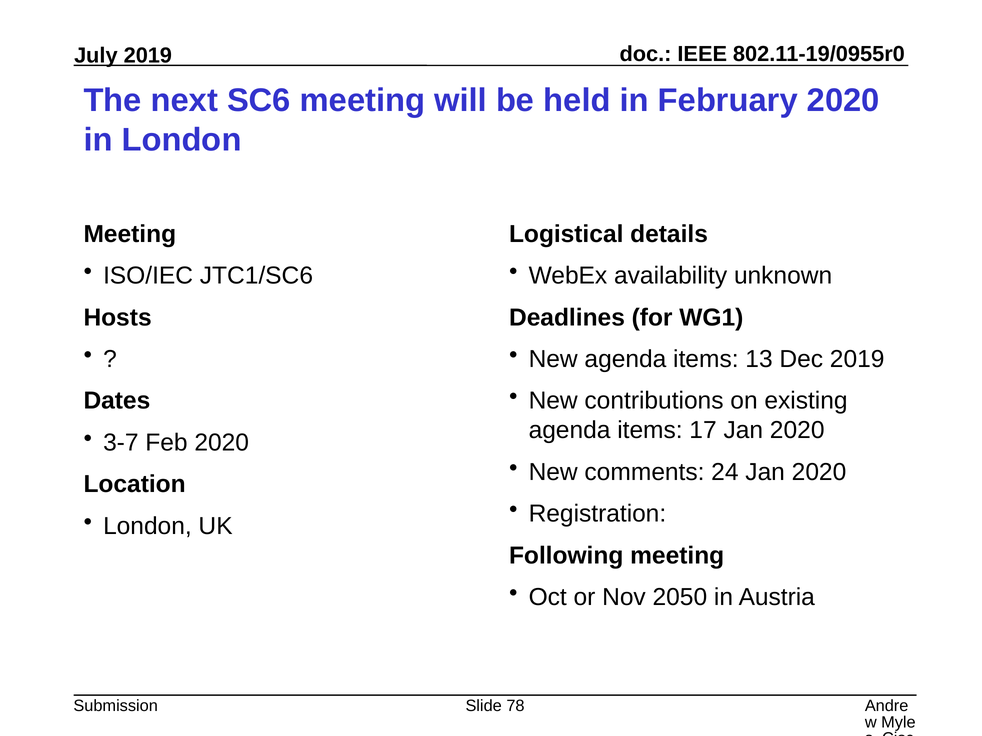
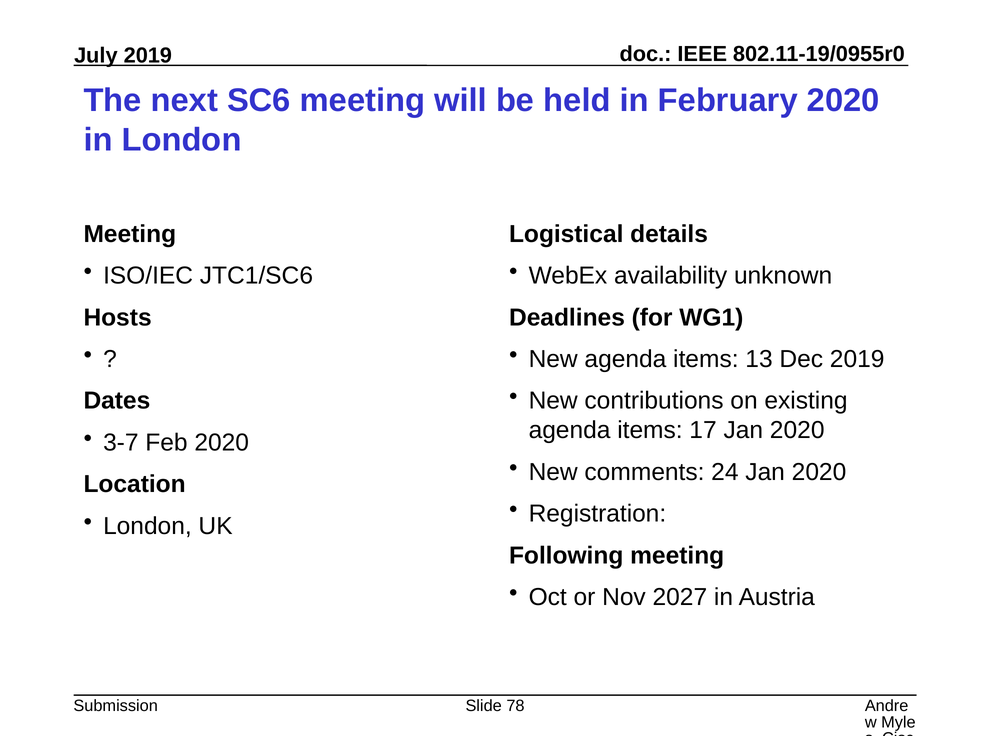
2050: 2050 -> 2027
